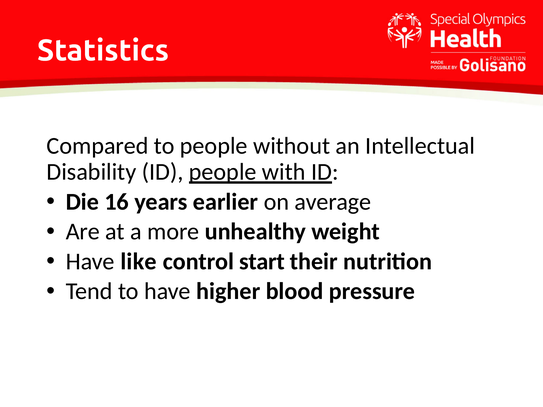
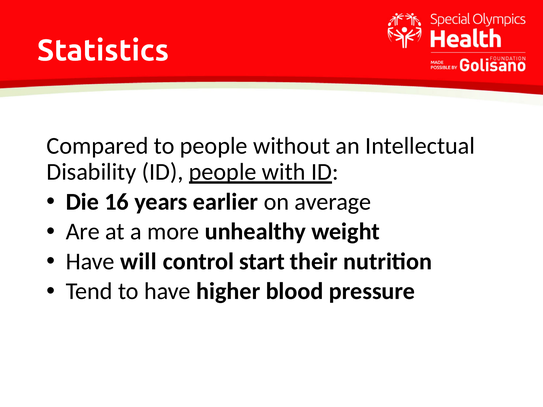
like: like -> will
